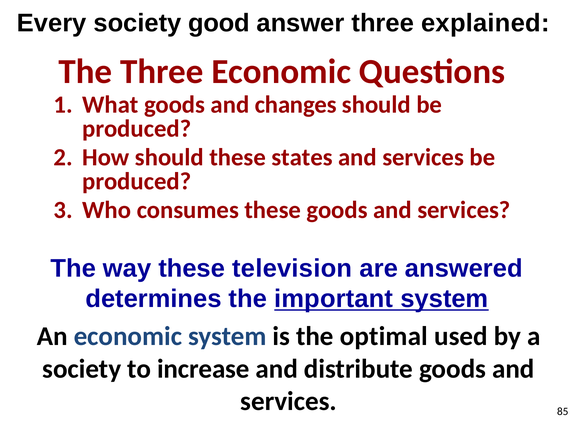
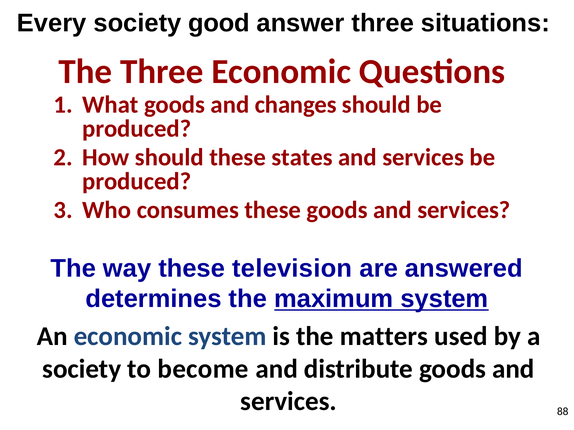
explained: explained -> situations
important: important -> maximum
optimal: optimal -> matters
increase: increase -> become
85: 85 -> 88
